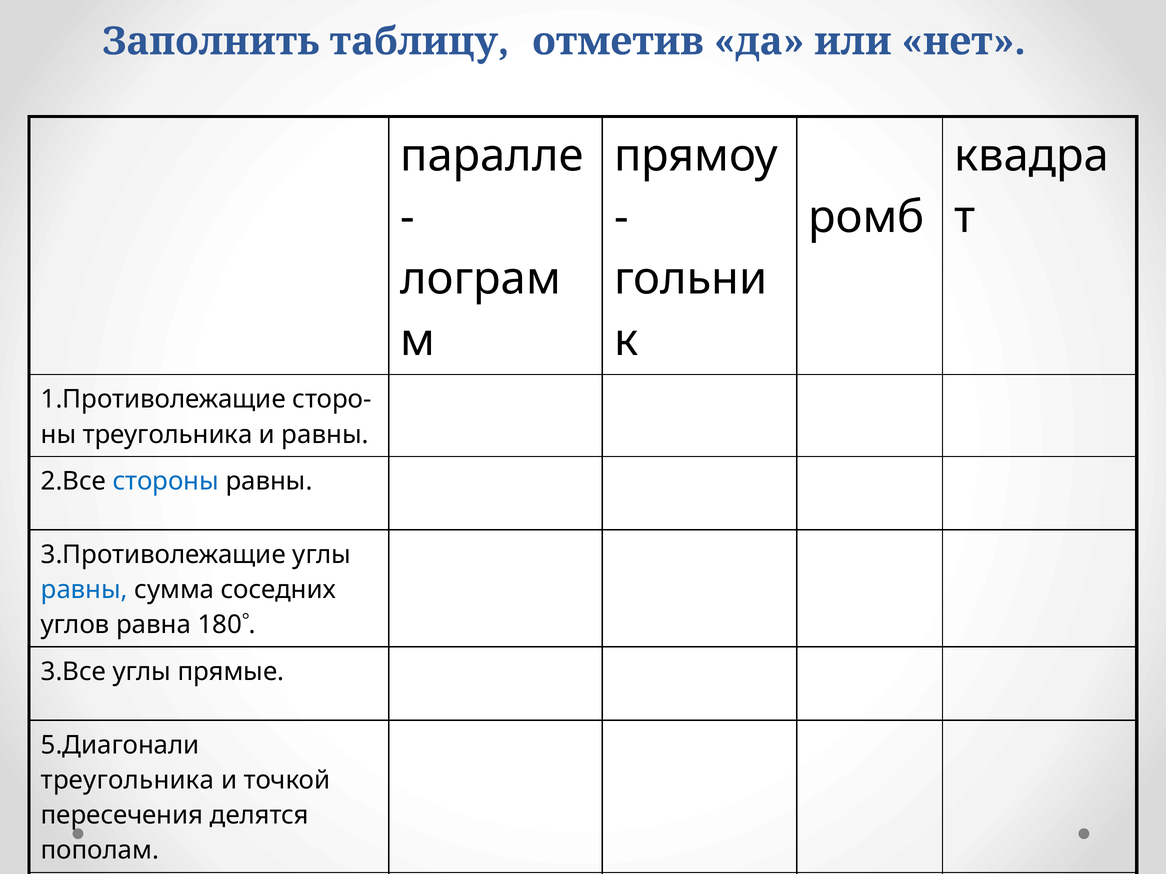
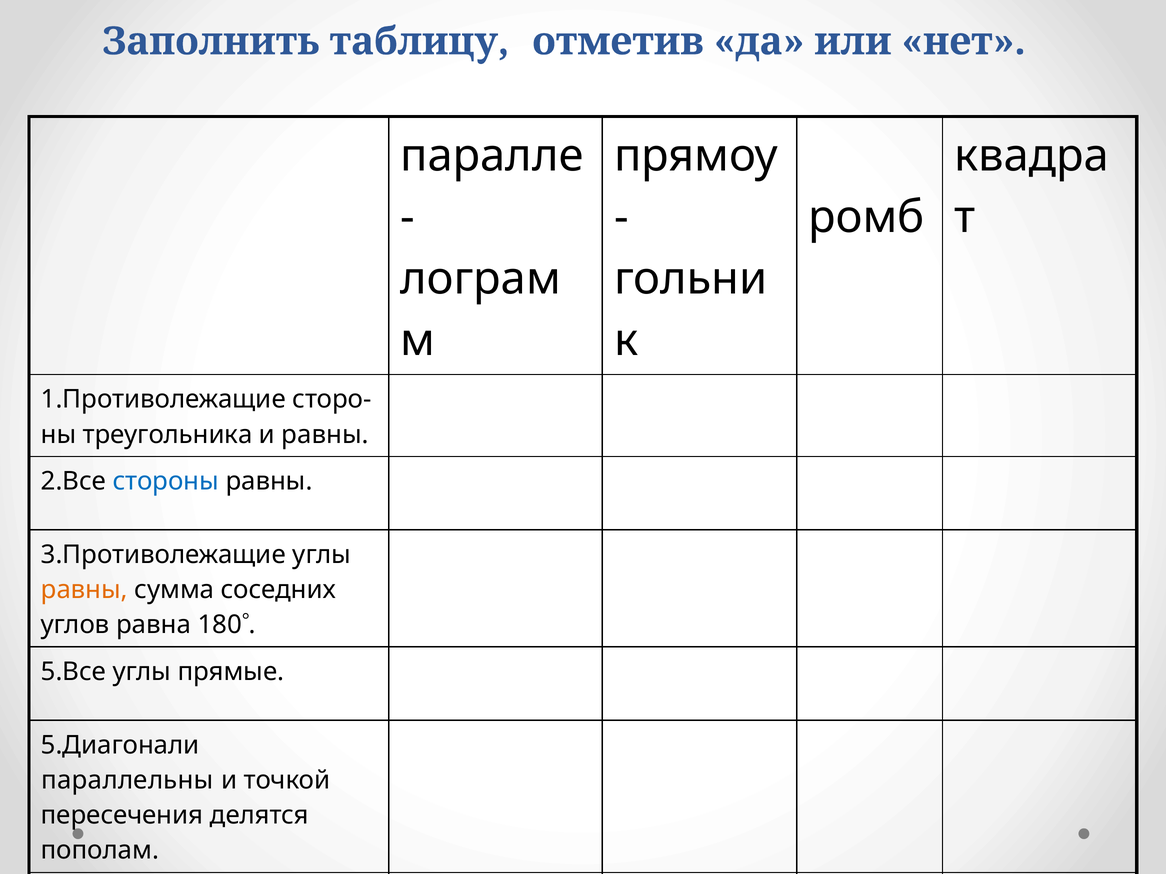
равны at (84, 590) colour: blue -> orange
3.Все: 3.Все -> 5.Все
треугольника at (128, 781): треугольника -> параллельны
